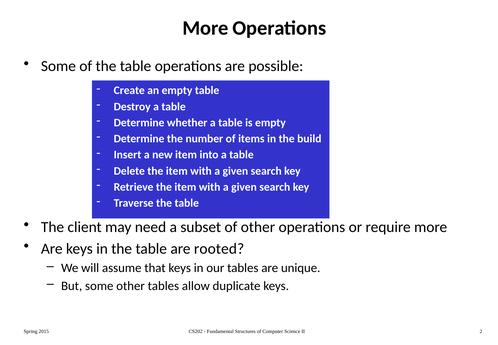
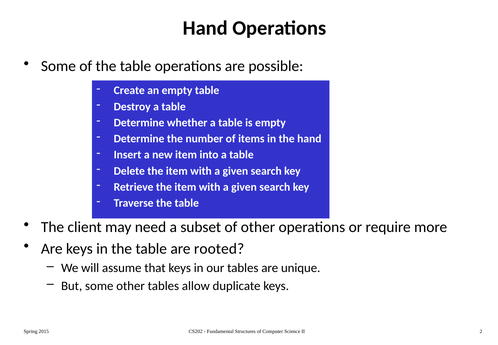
More at (206, 28): More -> Hand
the build: build -> hand
